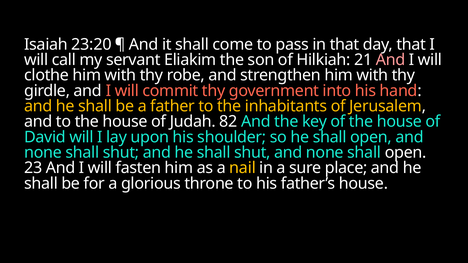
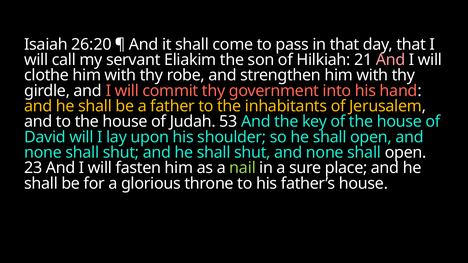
23:20: 23:20 -> 26:20
82: 82 -> 53
nail colour: yellow -> light green
